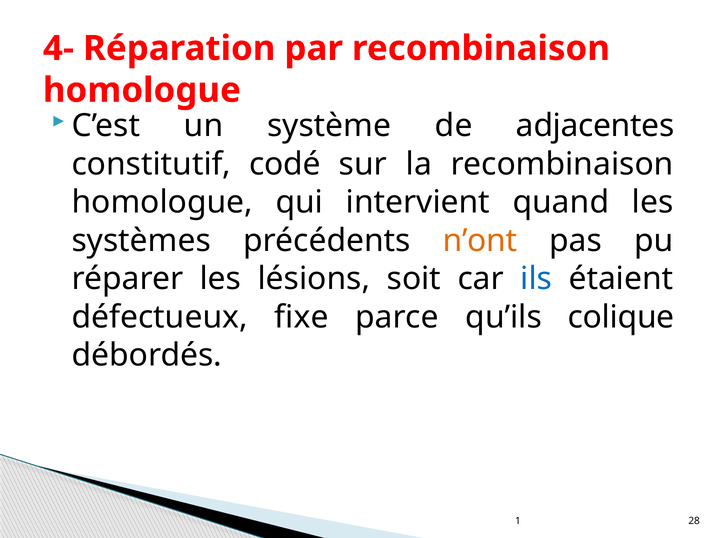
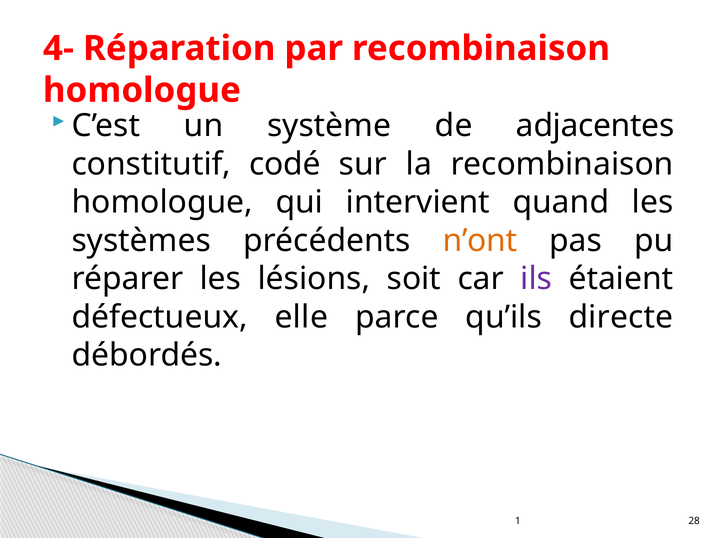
ils colour: blue -> purple
fixe: fixe -> elle
colique: colique -> directe
